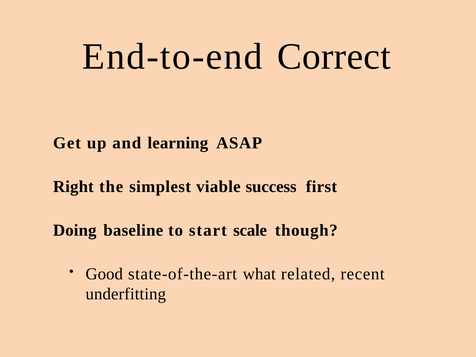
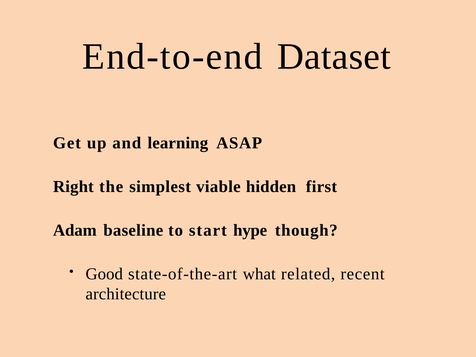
Correct: Correct -> Dataset
success: success -> hidden
Doing: Doing -> Adam
scale: scale -> hype
underfitting: underfitting -> architecture
